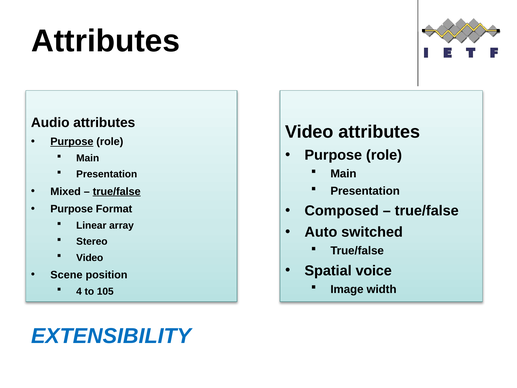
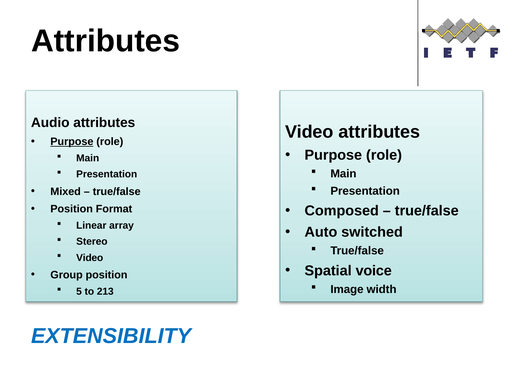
true/false at (117, 191) underline: present -> none
Purpose at (72, 209): Purpose -> Position
Scene: Scene -> Group
4: 4 -> 5
105: 105 -> 213
